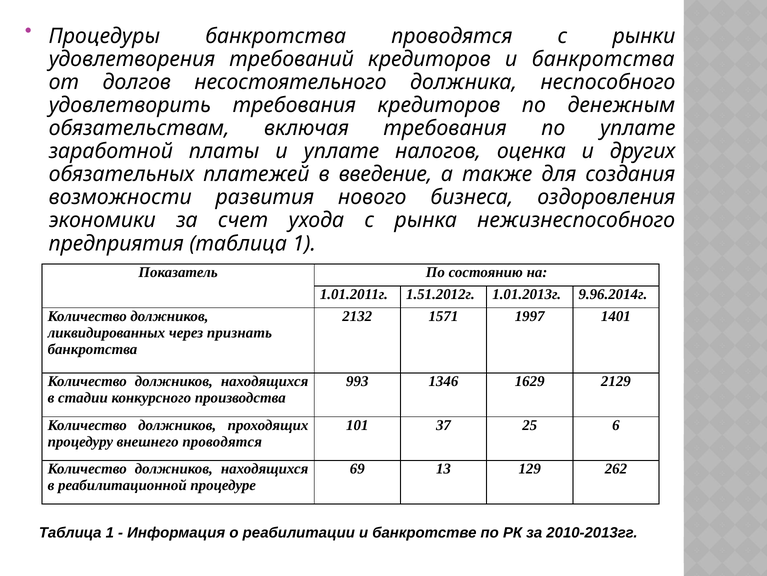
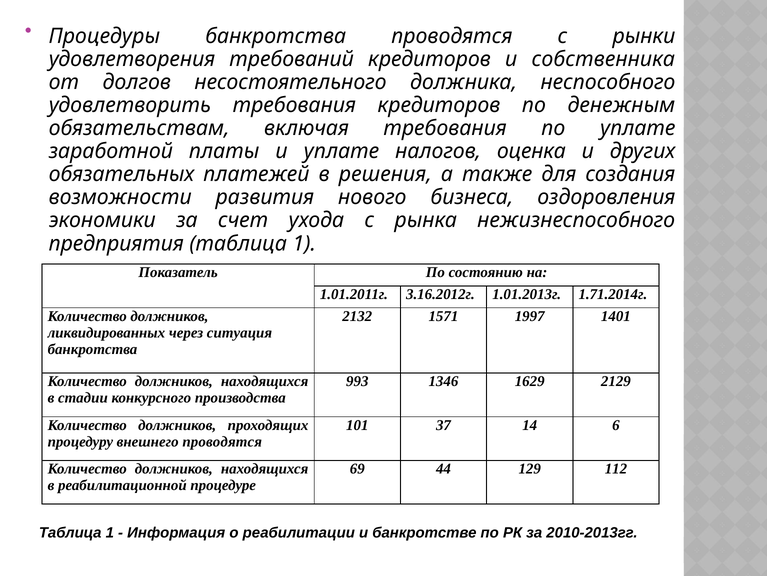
и банкротства: банкротства -> собственника
введение: введение -> решения
1.51.2012г: 1.51.2012г -> 3.16.2012г
9.96.2014г: 9.96.2014г -> 1.71.2014г
признать: признать -> ситуация
25: 25 -> 14
13: 13 -> 44
262: 262 -> 112
